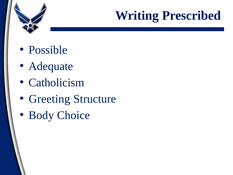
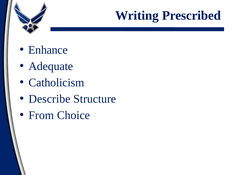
Possible: Possible -> Enhance
Greeting: Greeting -> Describe
Body: Body -> From
